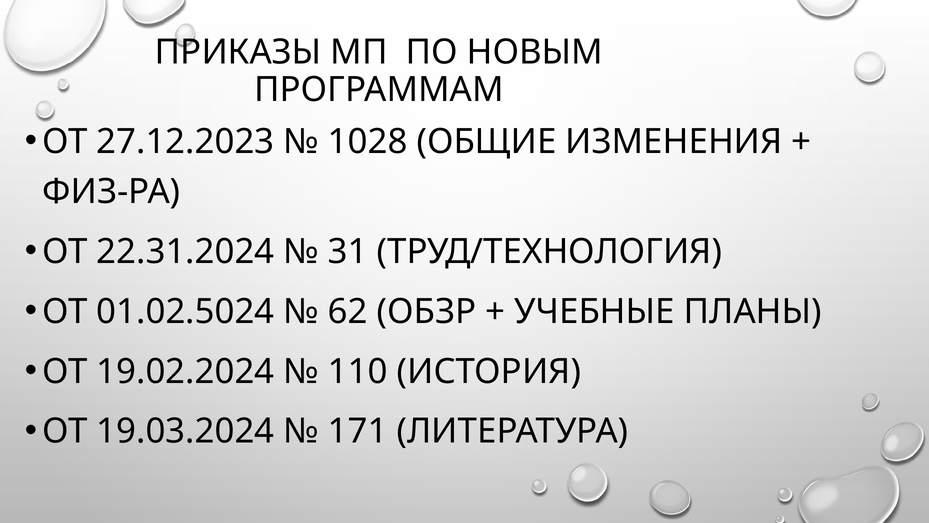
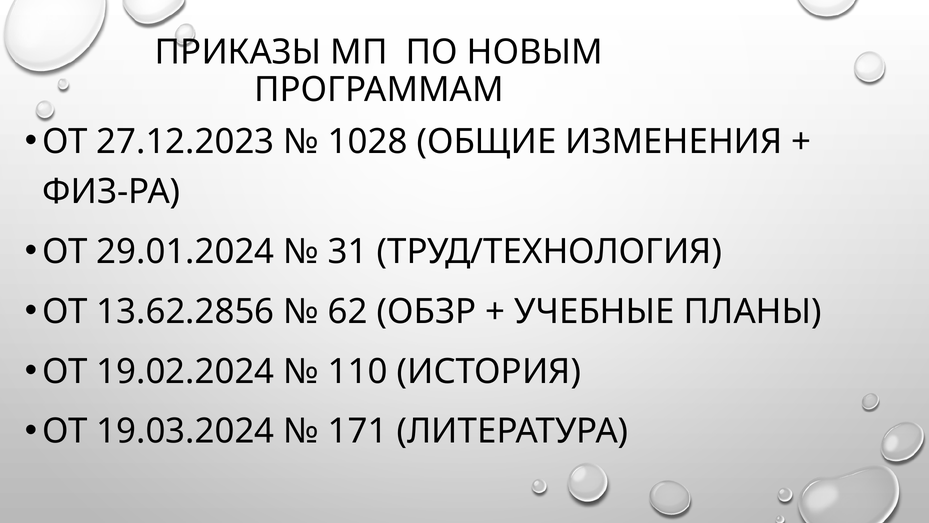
22.31.2024: 22.31.2024 -> 29.01.2024
01.02.5024: 01.02.5024 -> 13.62.2856
